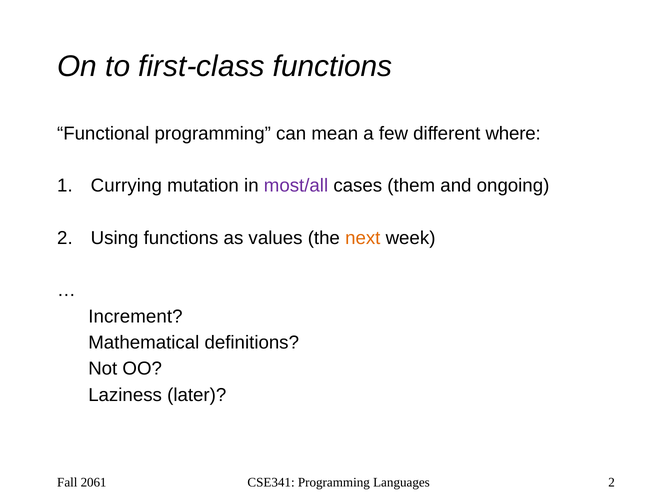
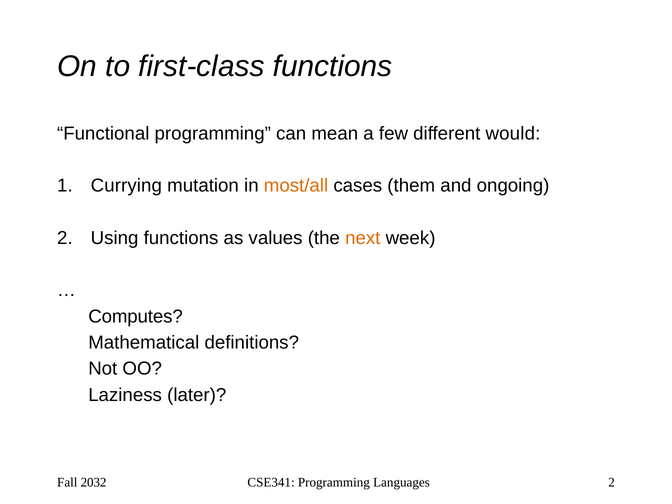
where: where -> would
most/all colour: purple -> orange
Increment: Increment -> Computes
2061: 2061 -> 2032
